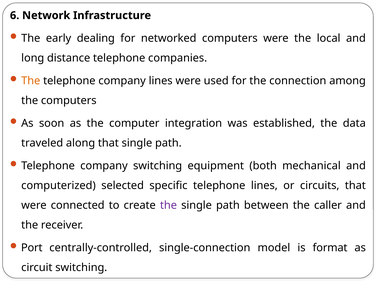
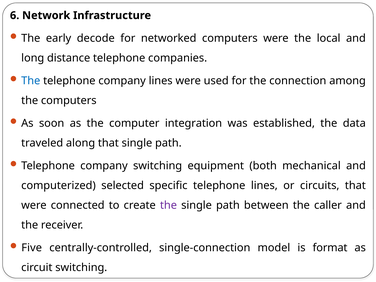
dealing: dealing -> decode
The at (31, 81) colour: orange -> blue
Port: Port -> Five
